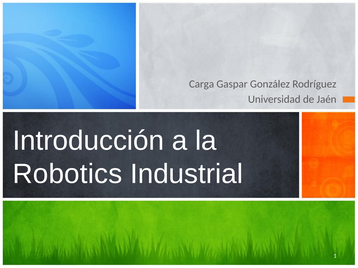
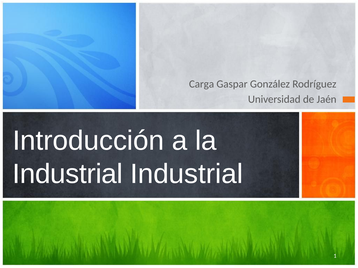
Robotics at (67, 174): Robotics -> Industrial
